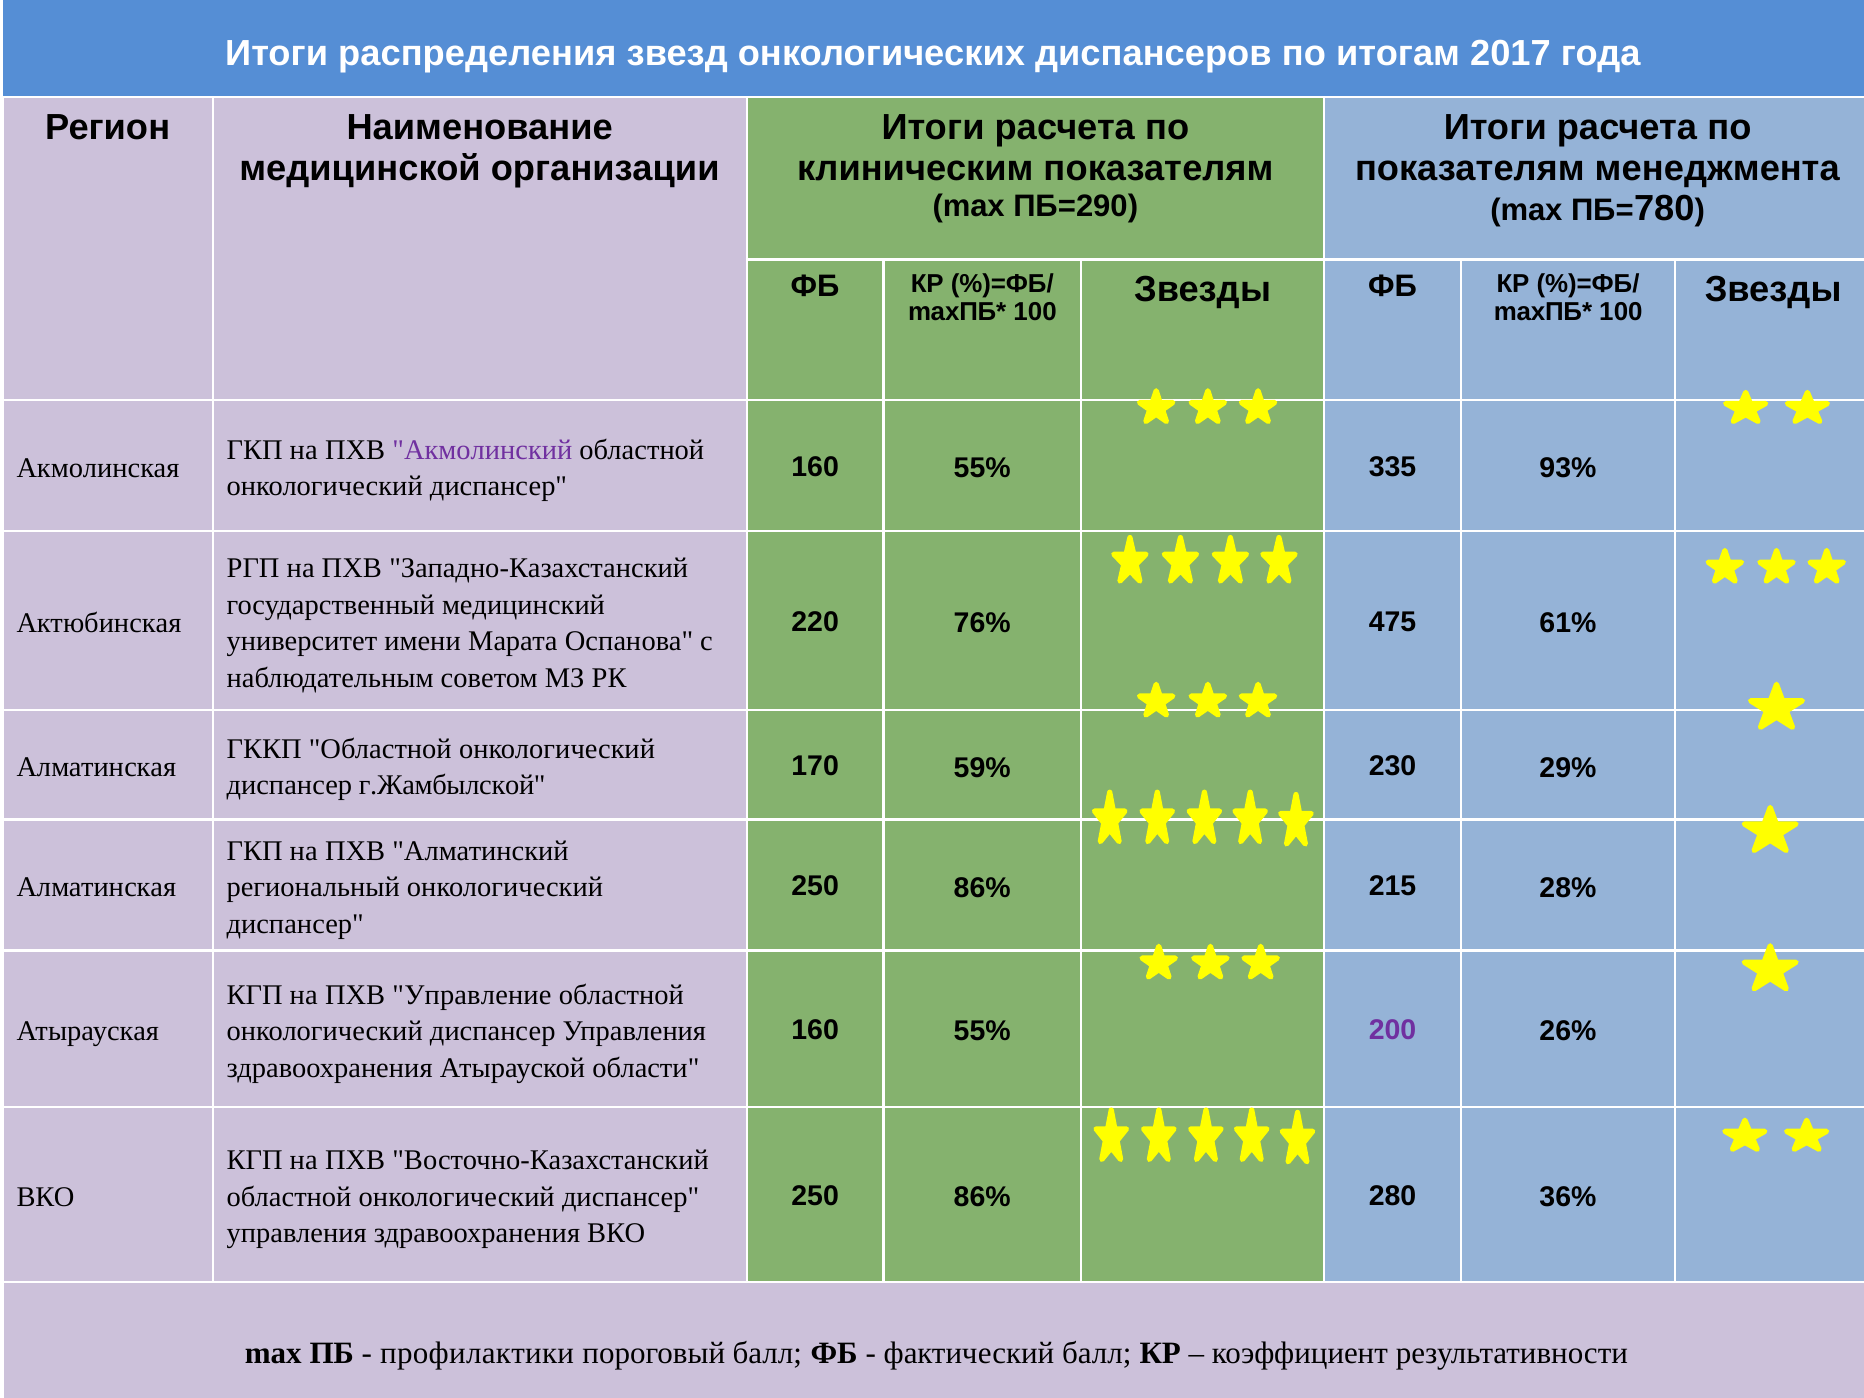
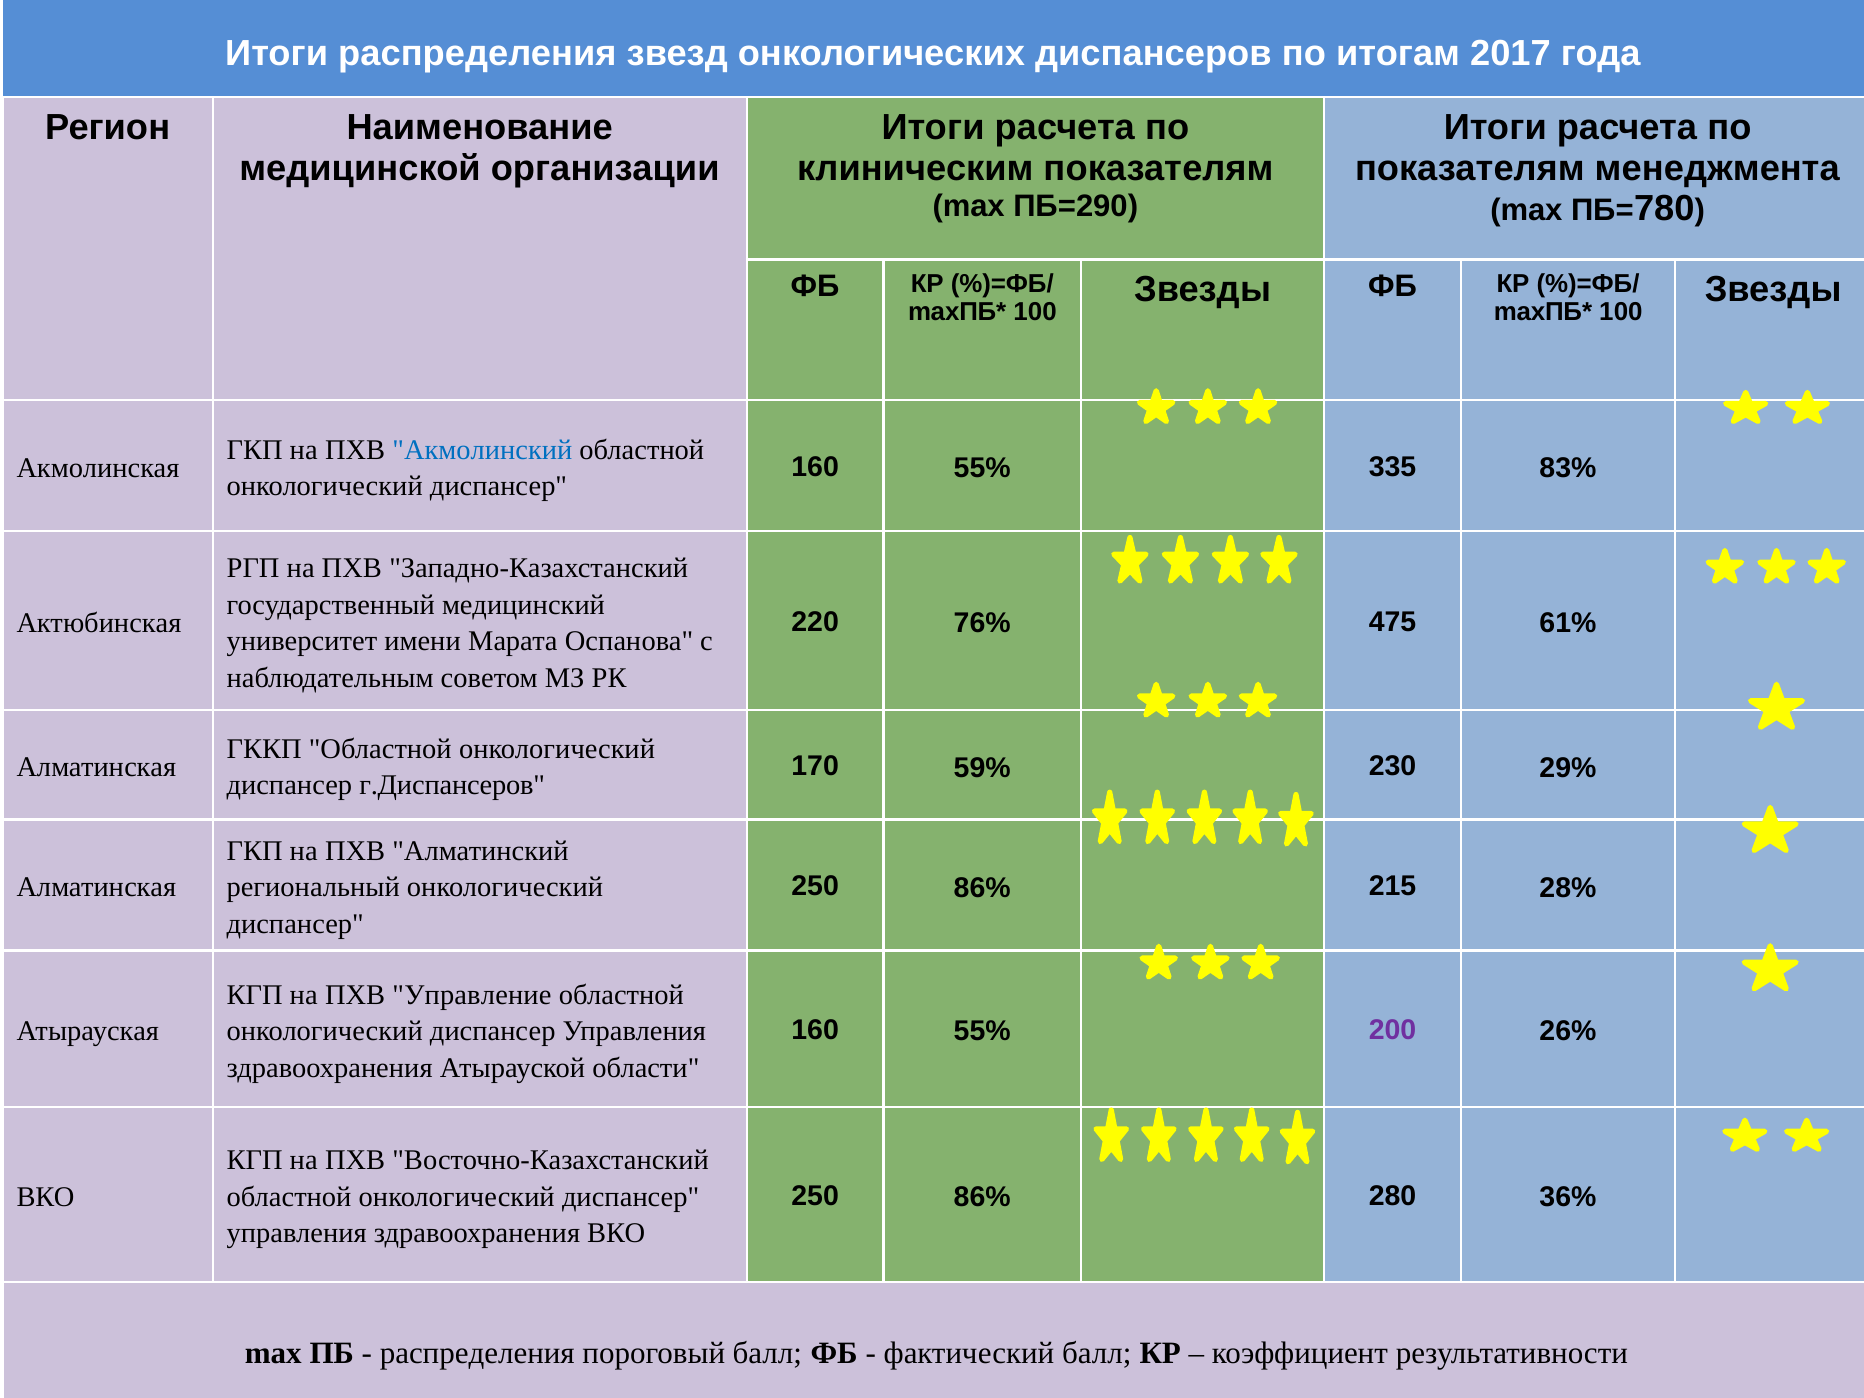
Акмолинский colour: purple -> blue
93%: 93% -> 83%
г.Жамбылской: г.Жамбылской -> г.Диспансеров
профилактики at (477, 1354): профилактики -> распределения
